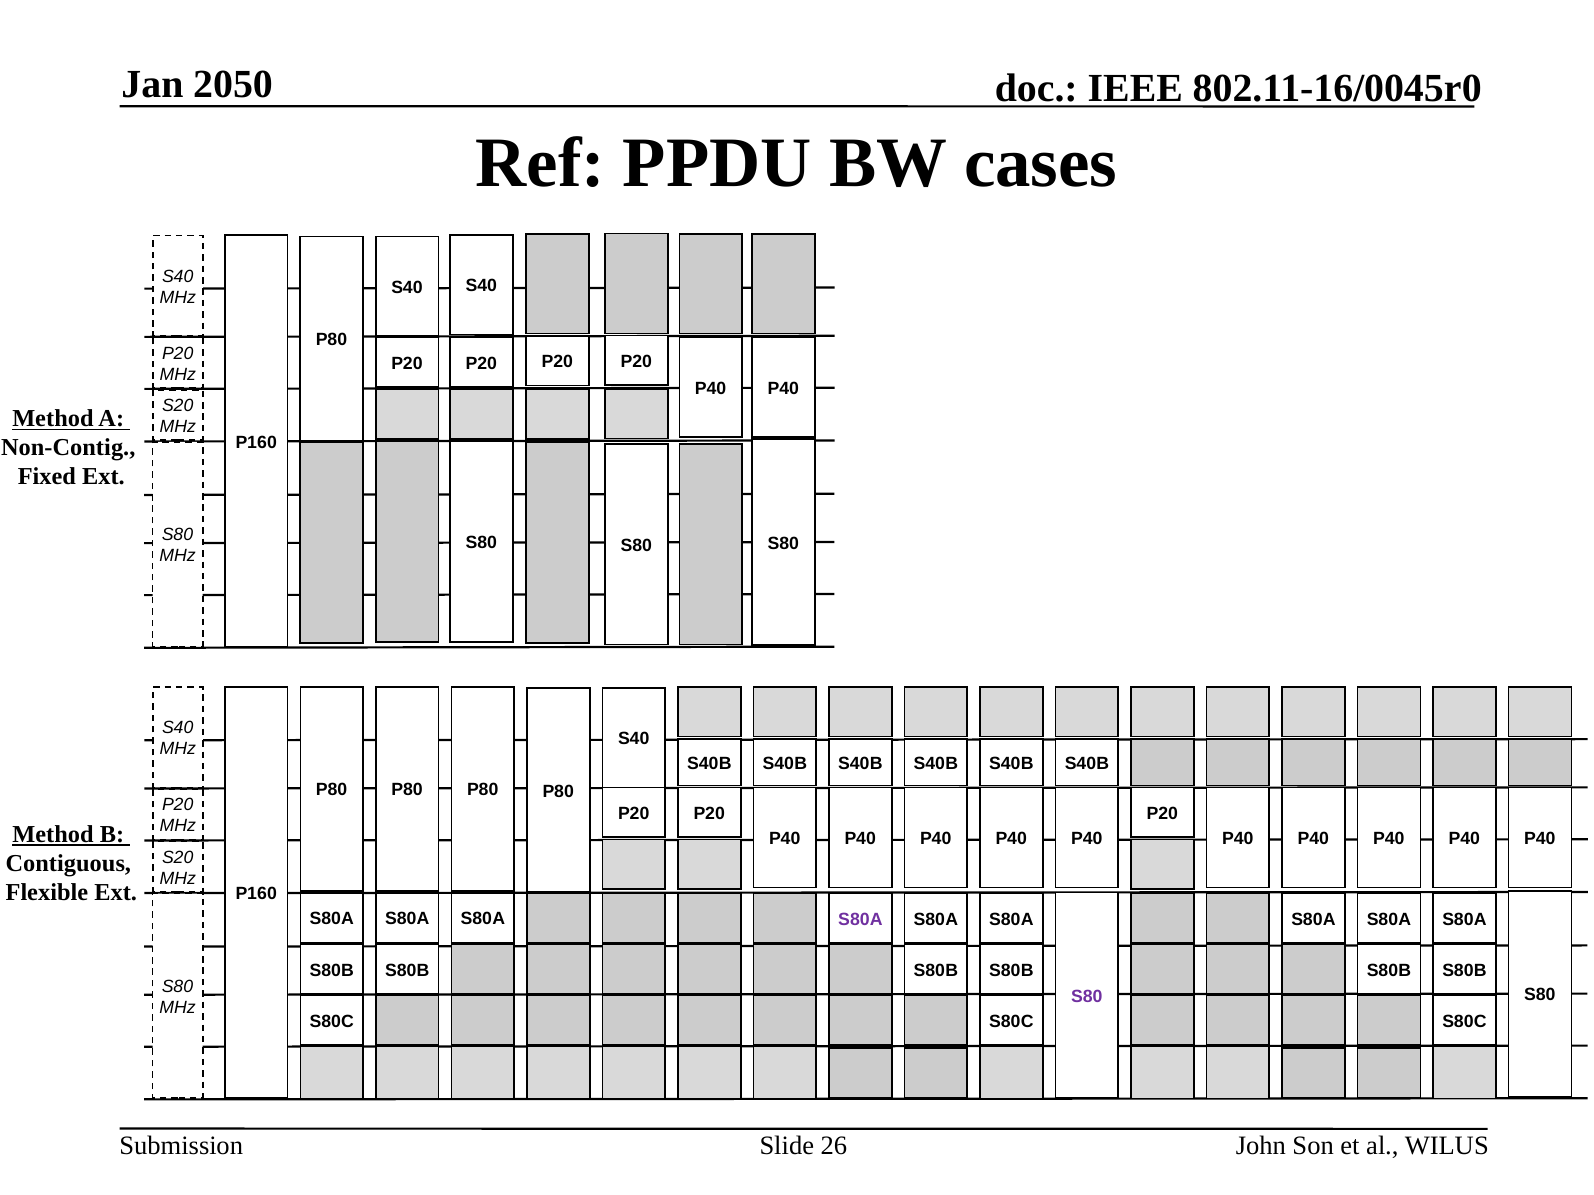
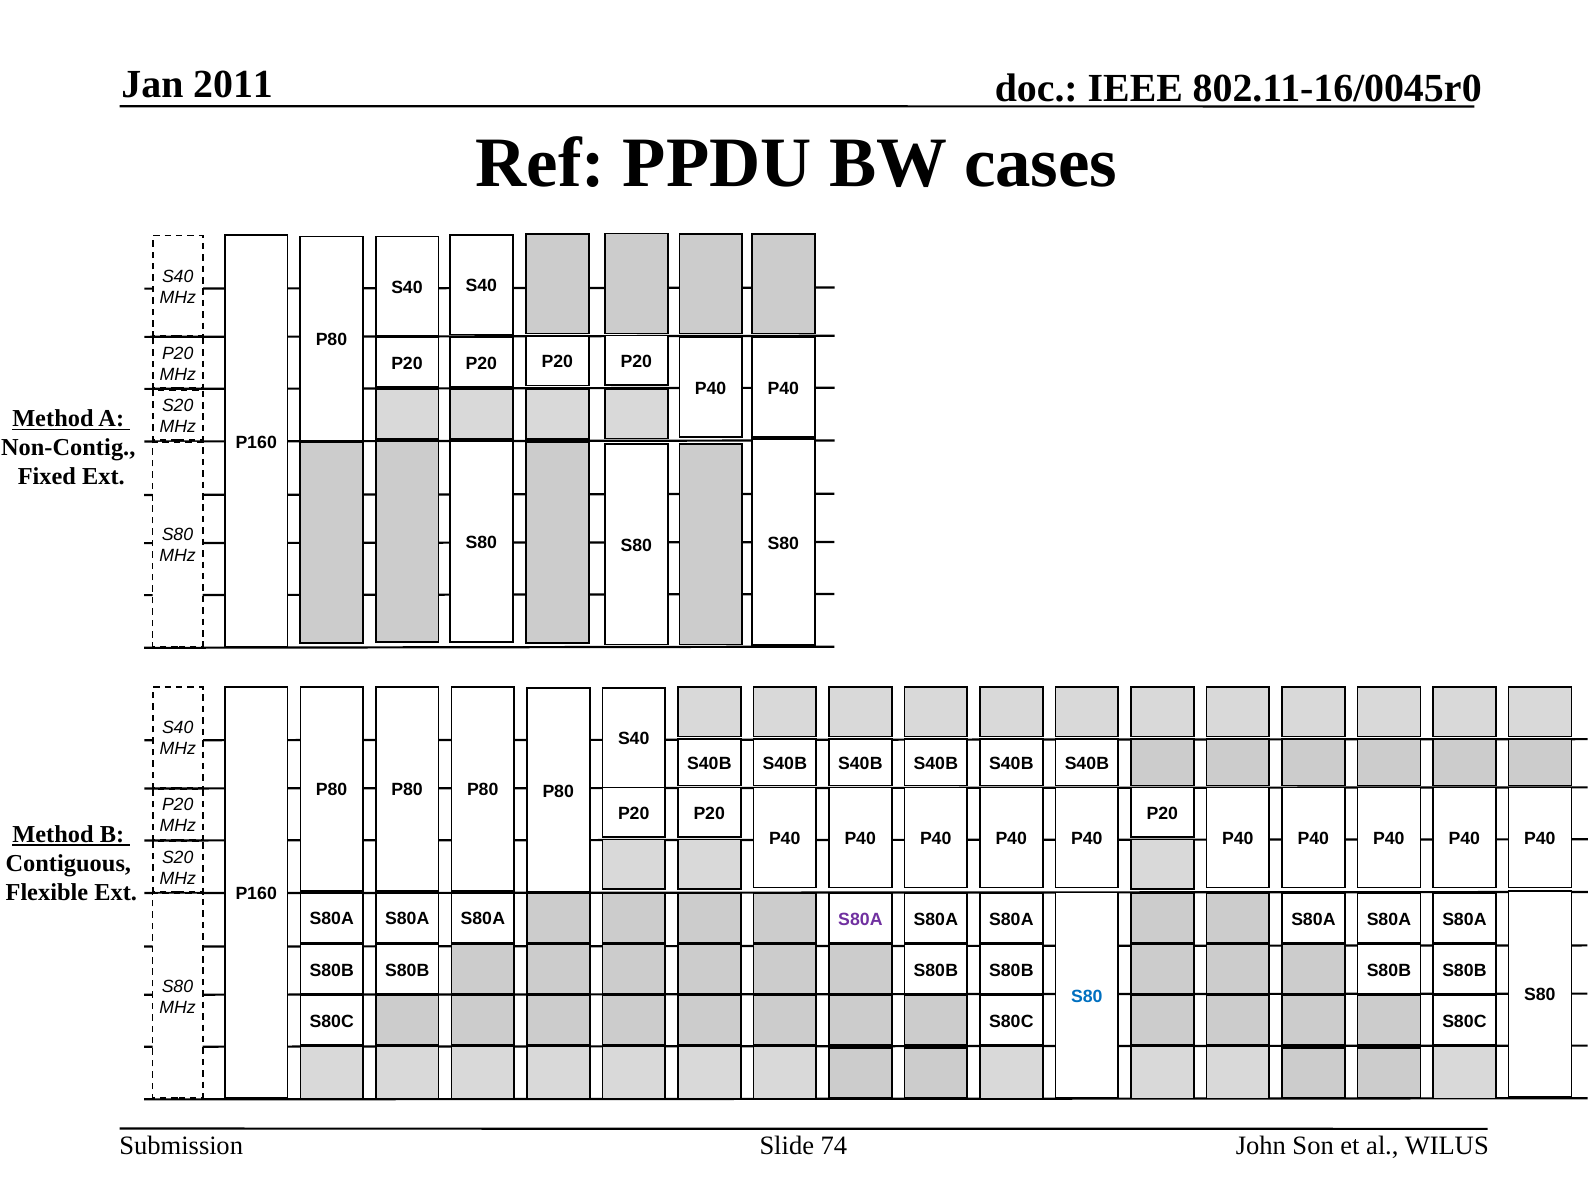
2050: 2050 -> 2011
S80 at (1087, 997) colour: purple -> blue
26: 26 -> 74
